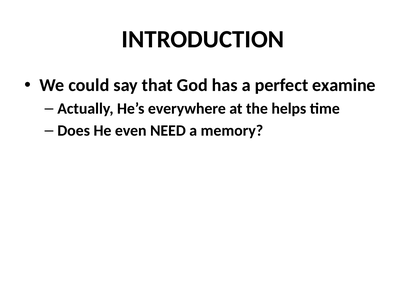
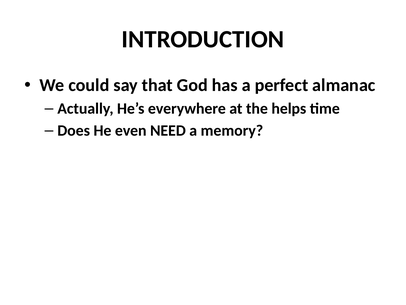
examine: examine -> almanac
